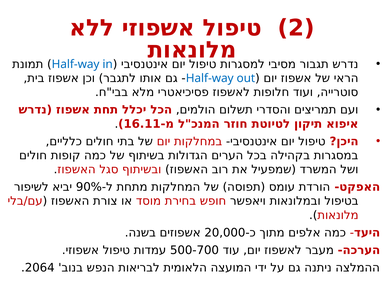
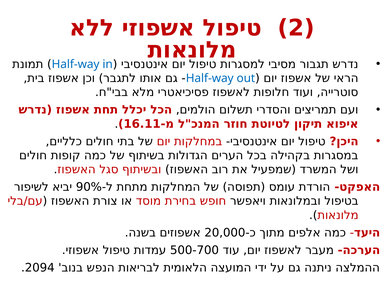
2064: 2064 -> 2094
